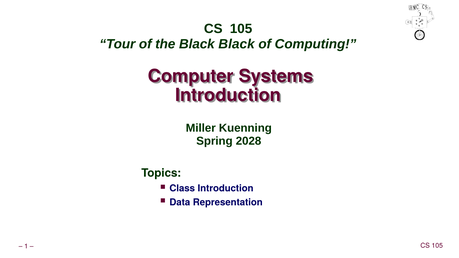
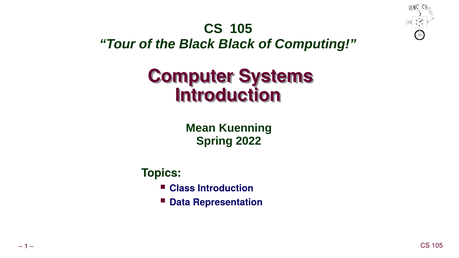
Miller: Miller -> Mean
2028: 2028 -> 2022
